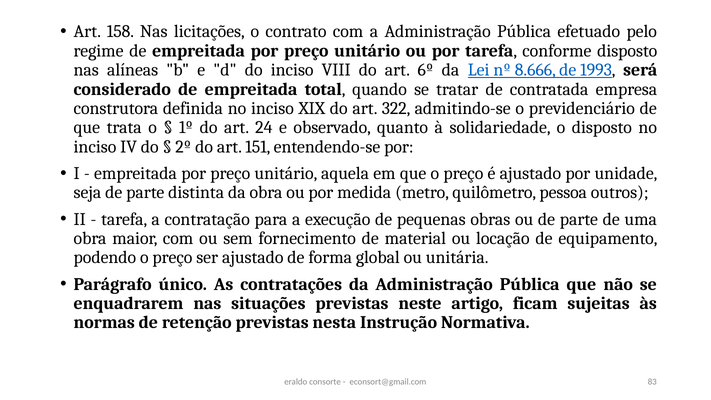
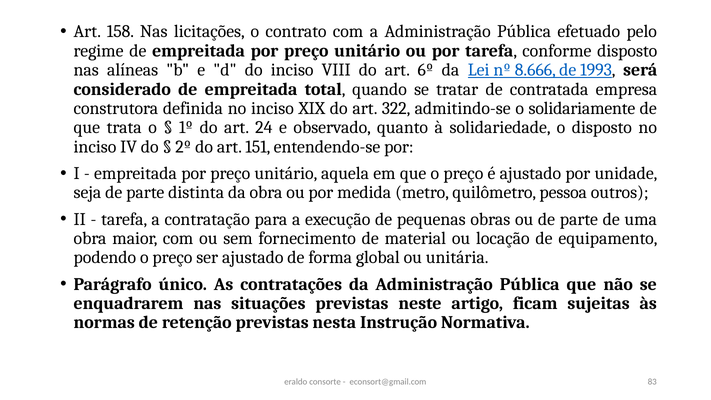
previdenciário: previdenciário -> solidariamente
